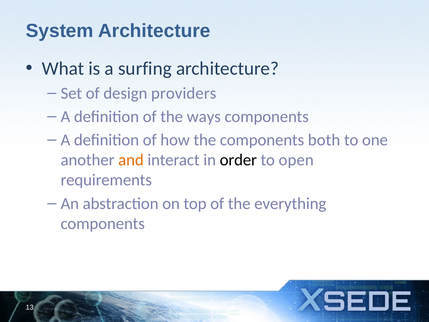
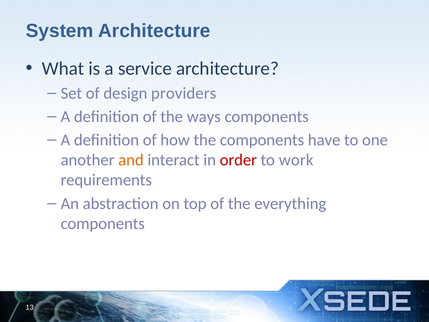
surfing: surfing -> service
both: both -> have
order colour: black -> red
open: open -> work
